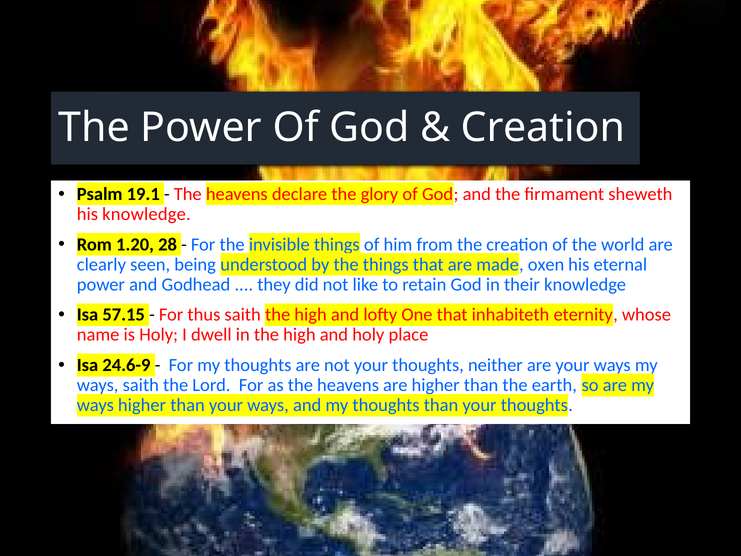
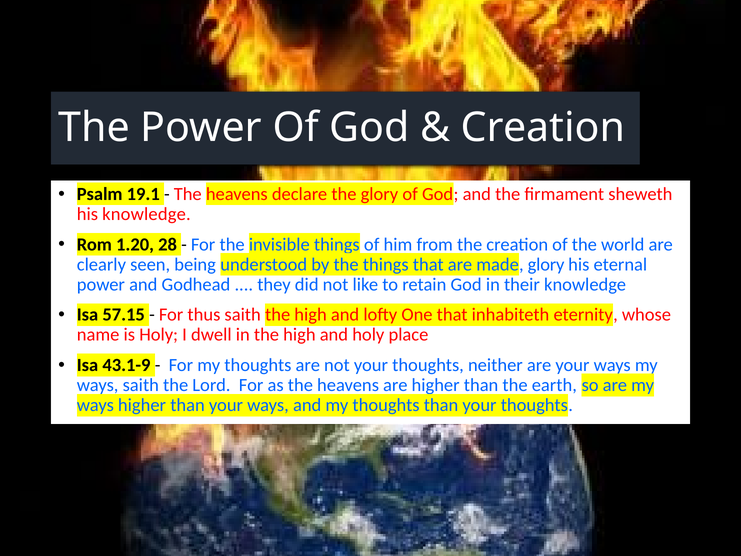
made oxen: oxen -> glory
24.6-9: 24.6-9 -> 43.1-9
